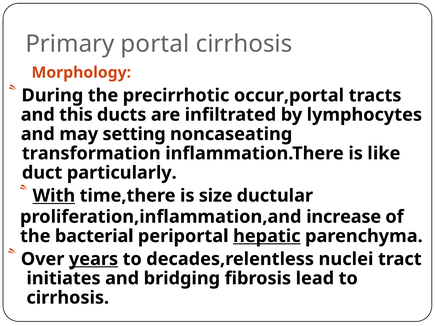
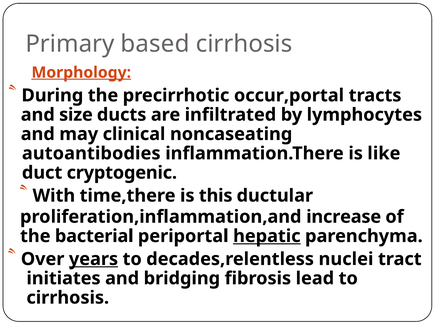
portal: portal -> based
Morphology underline: none -> present
this: this -> size
setting: setting -> clinical
transformation: transformation -> autoantibodies
particularly: particularly -> cryptogenic
With underline: present -> none
size: size -> this
